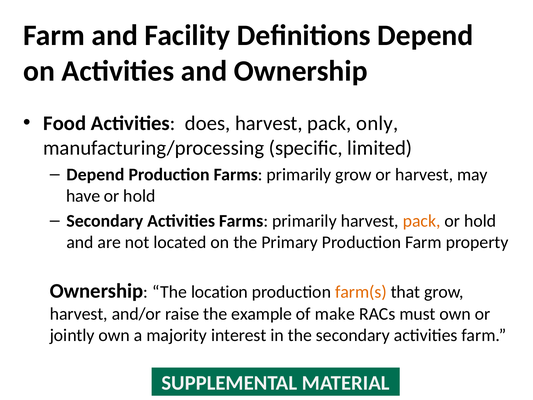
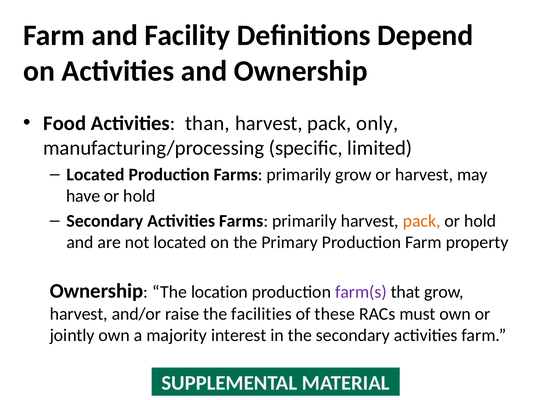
does: does -> than
Depend at (95, 174): Depend -> Located
farm(s colour: orange -> purple
example: example -> facilities
make: make -> these
